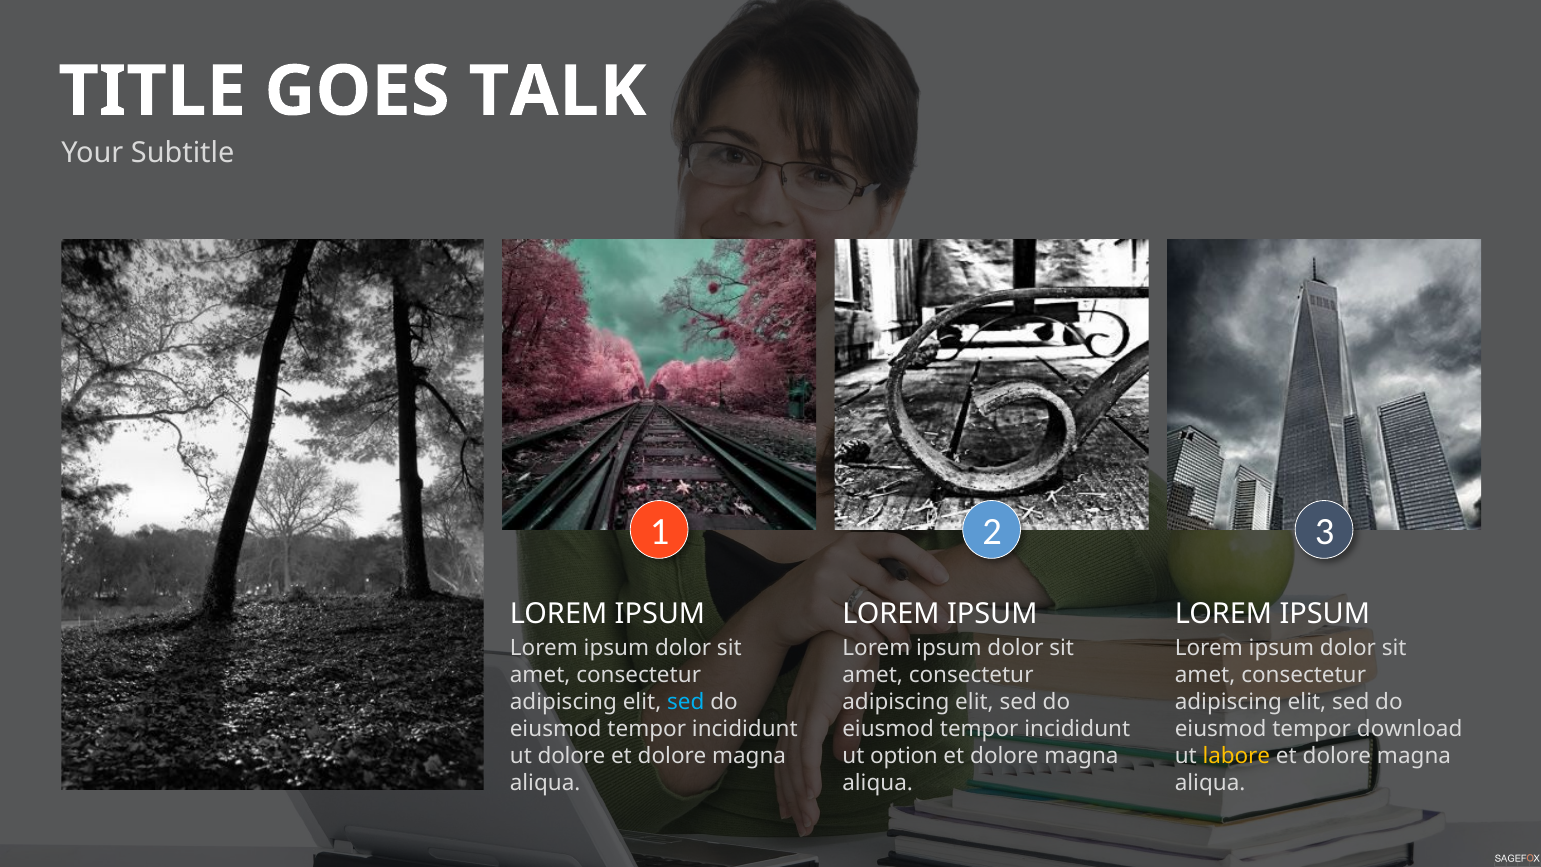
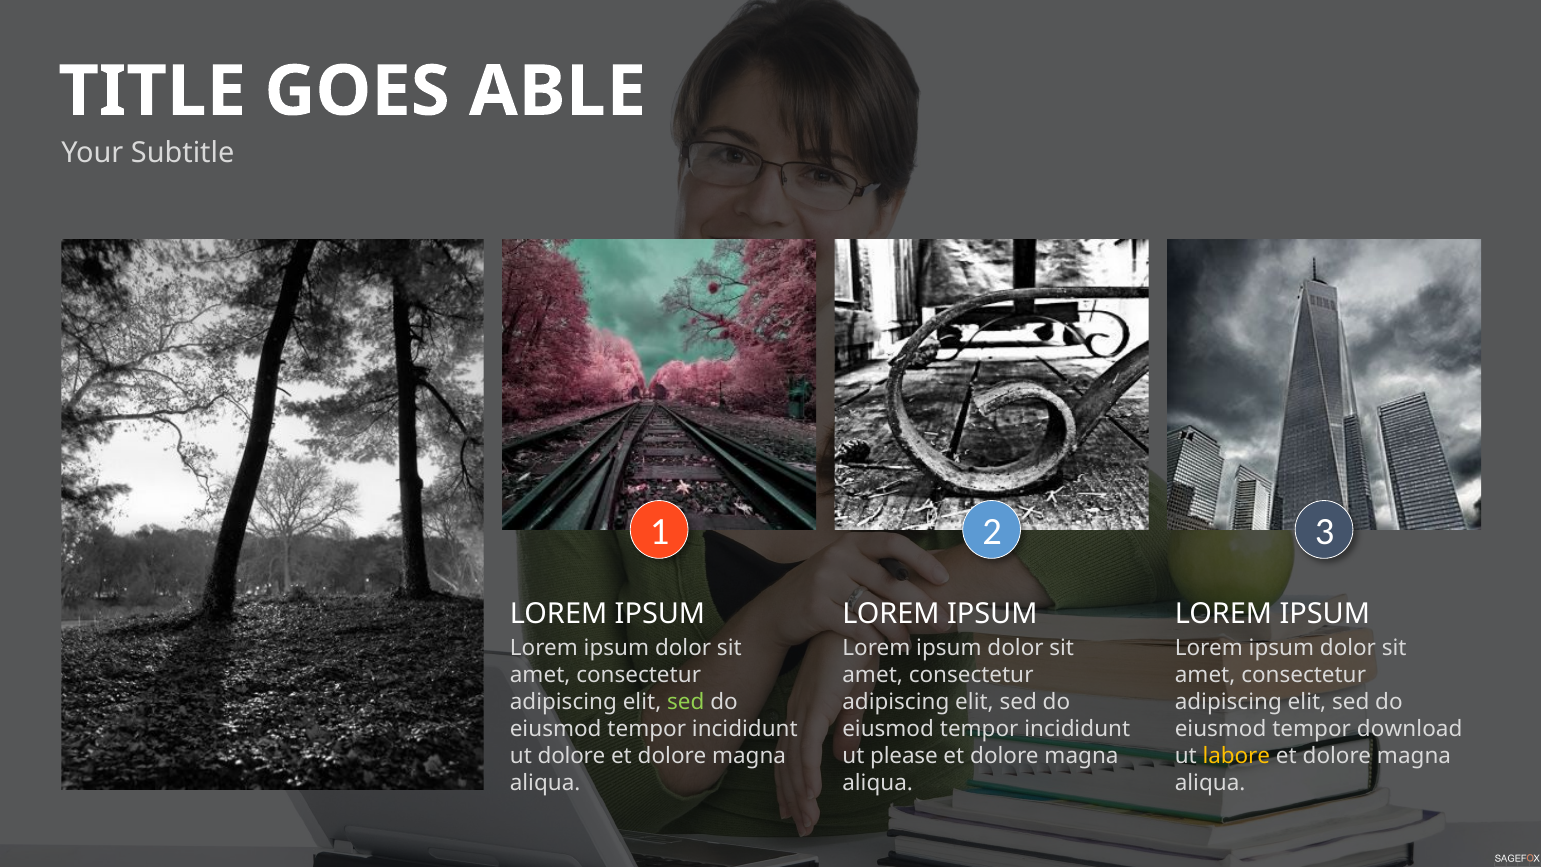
TALK: TALK -> ABLE
sed at (686, 702) colour: light blue -> light green
option: option -> please
